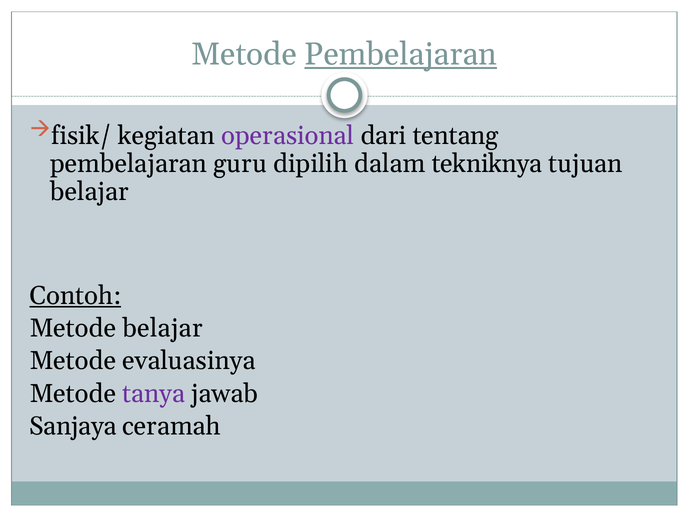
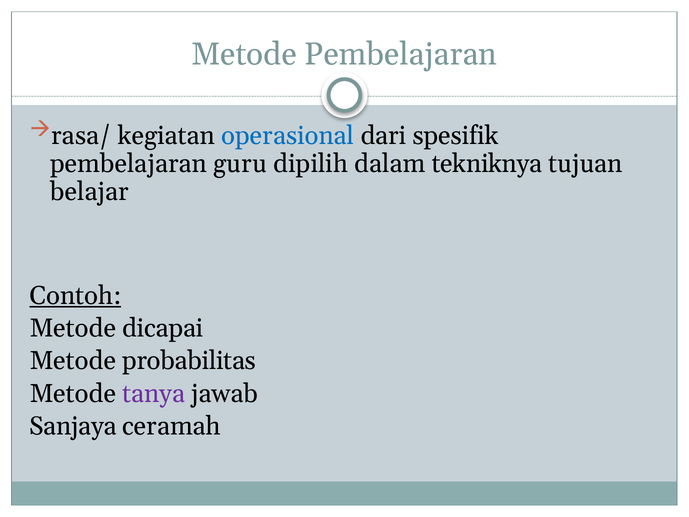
Pembelajaran at (401, 54) underline: present -> none
fisik/: fisik/ -> rasa/
operasional colour: purple -> blue
tentang: tentang -> spesifik
Metode belajar: belajar -> dicapai
evaluasinya: evaluasinya -> probabilitas
